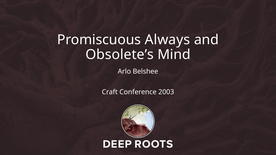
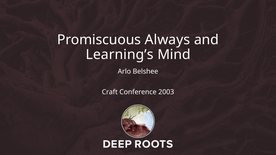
Obsolete’s: Obsolete’s -> Learning’s
